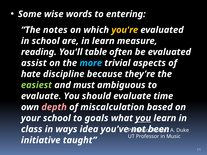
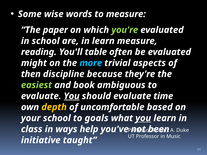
to entering: entering -> measure
notes: notes -> paper
you're colour: yellow -> light green
assist: assist -> might
hate: hate -> then
must: must -> book
You at (72, 96) underline: none -> present
depth colour: pink -> yellow
miscalculation: miscalculation -> uncomfortable
idea: idea -> help
